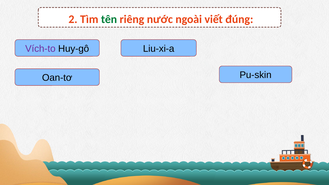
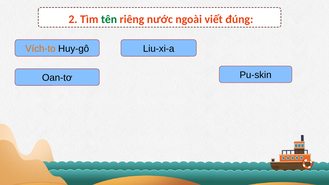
Vích-to colour: purple -> orange
